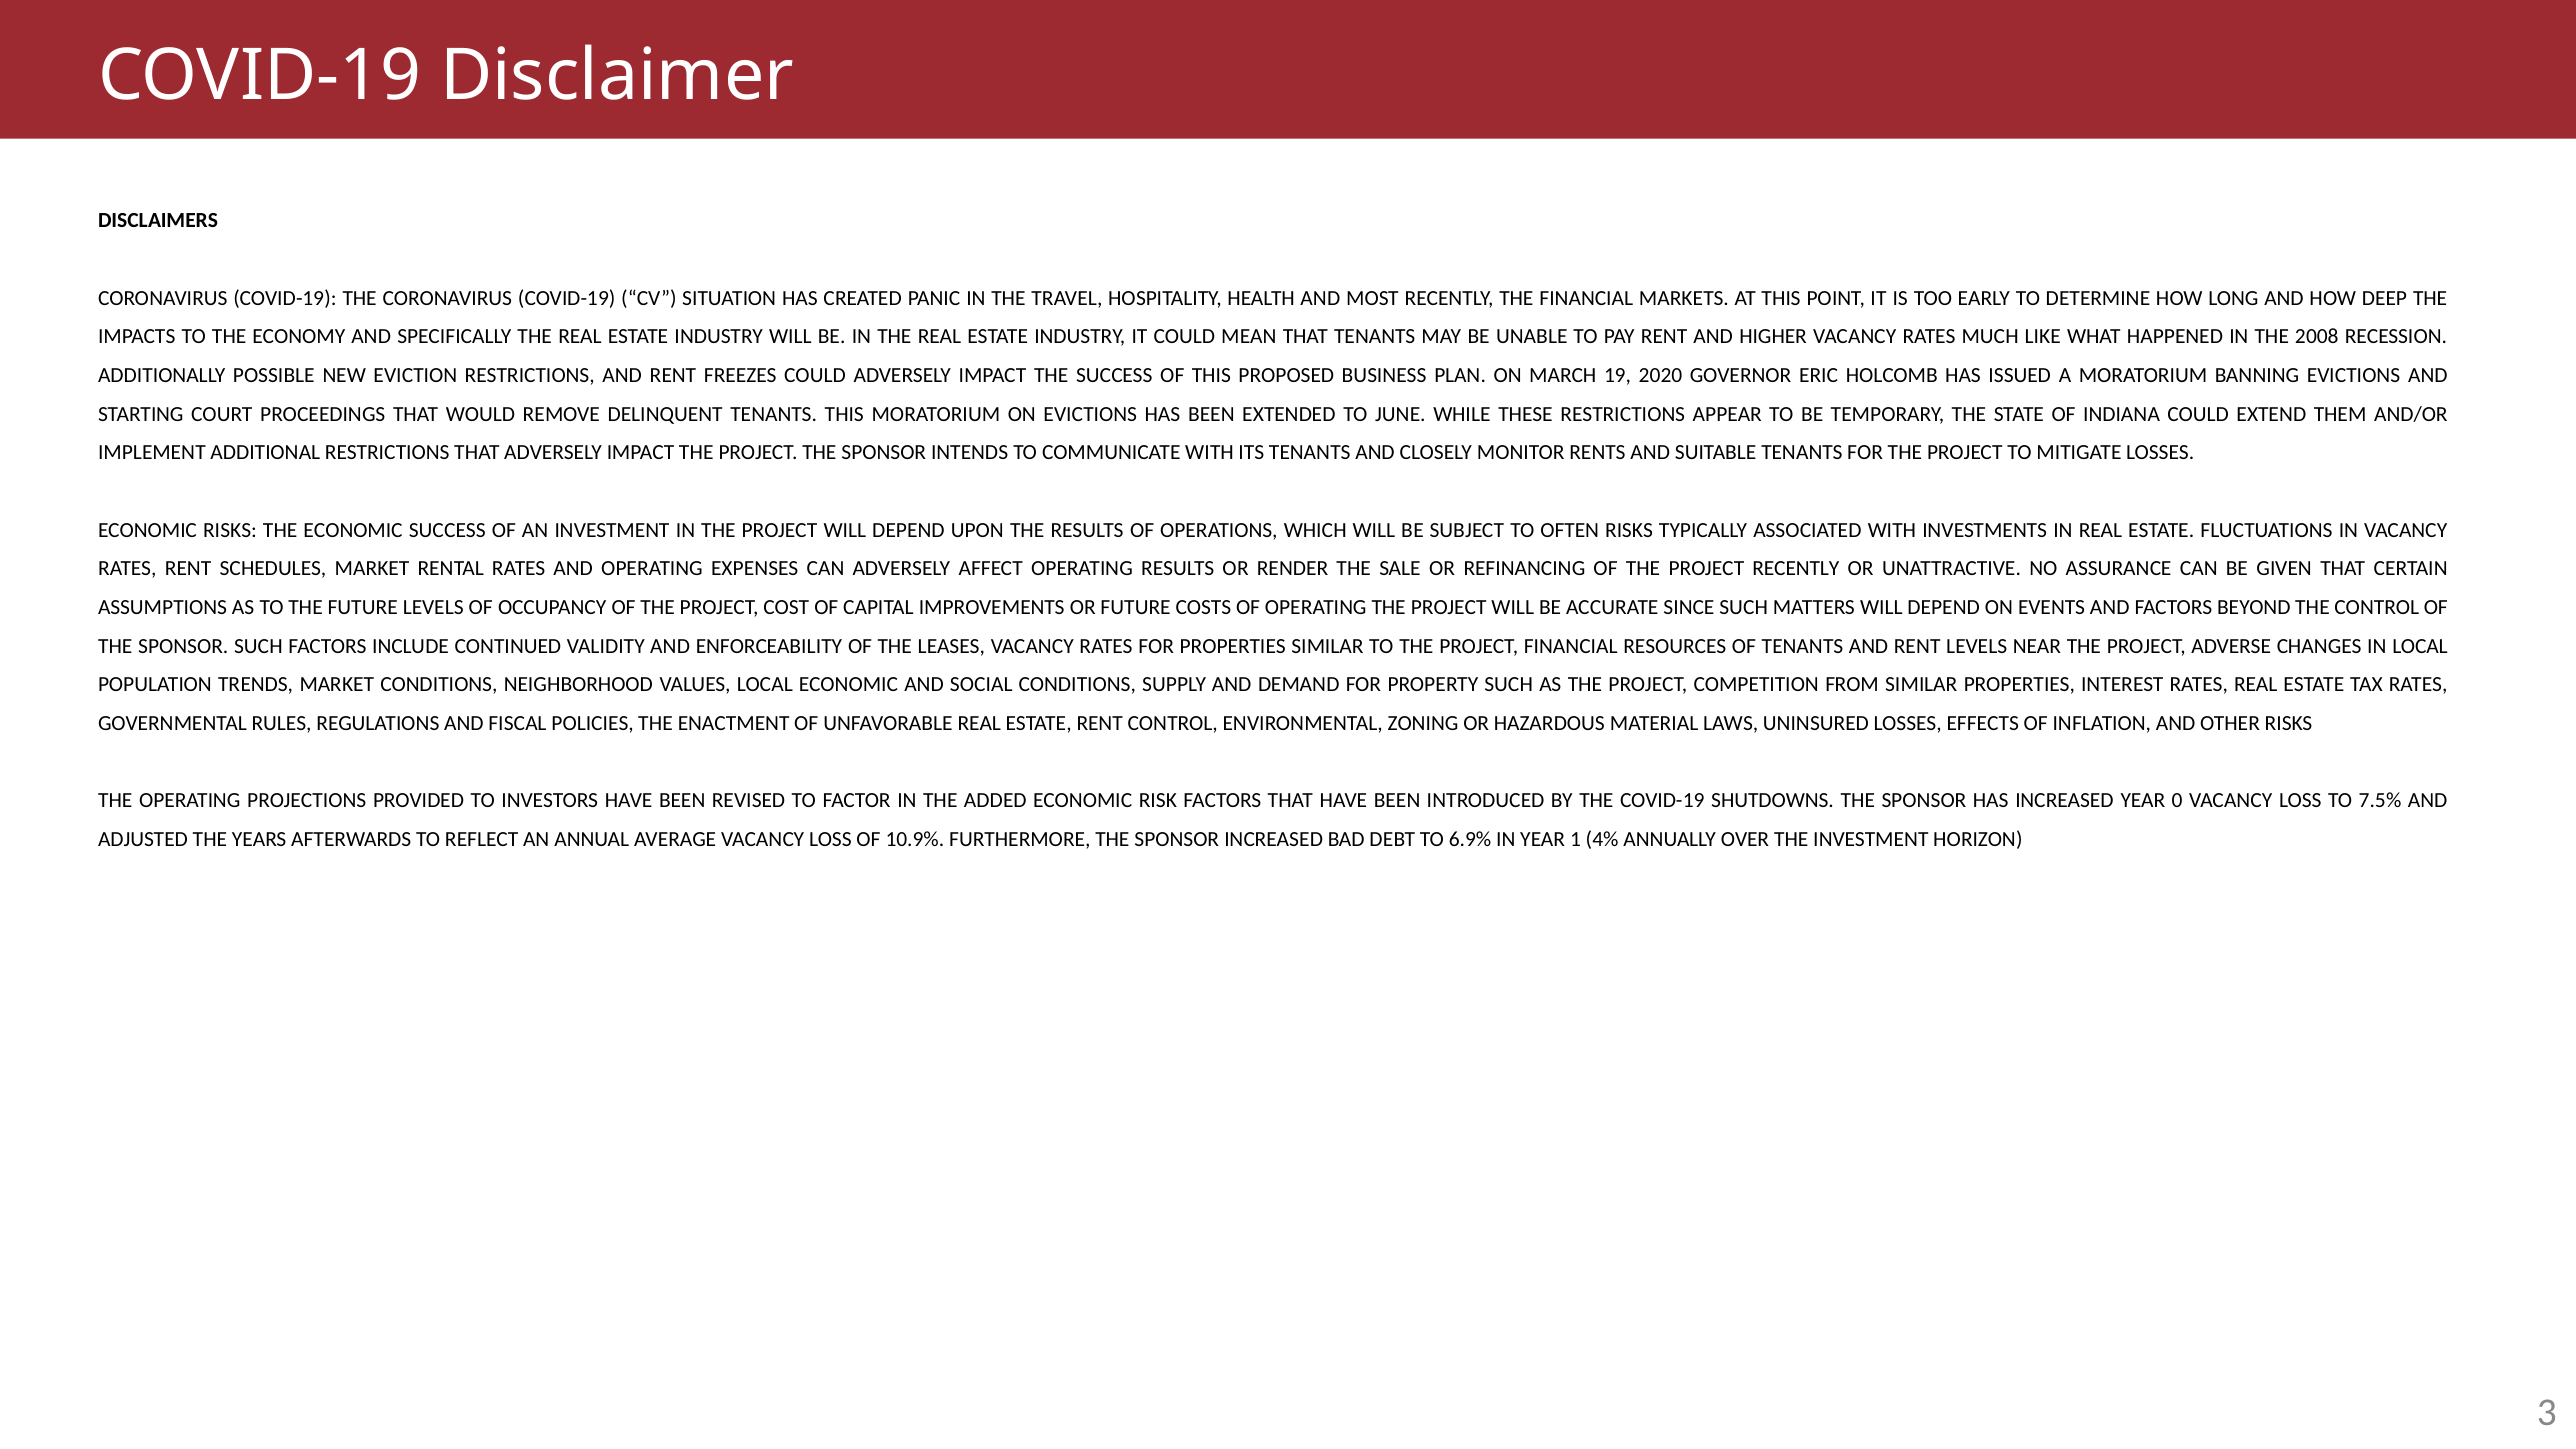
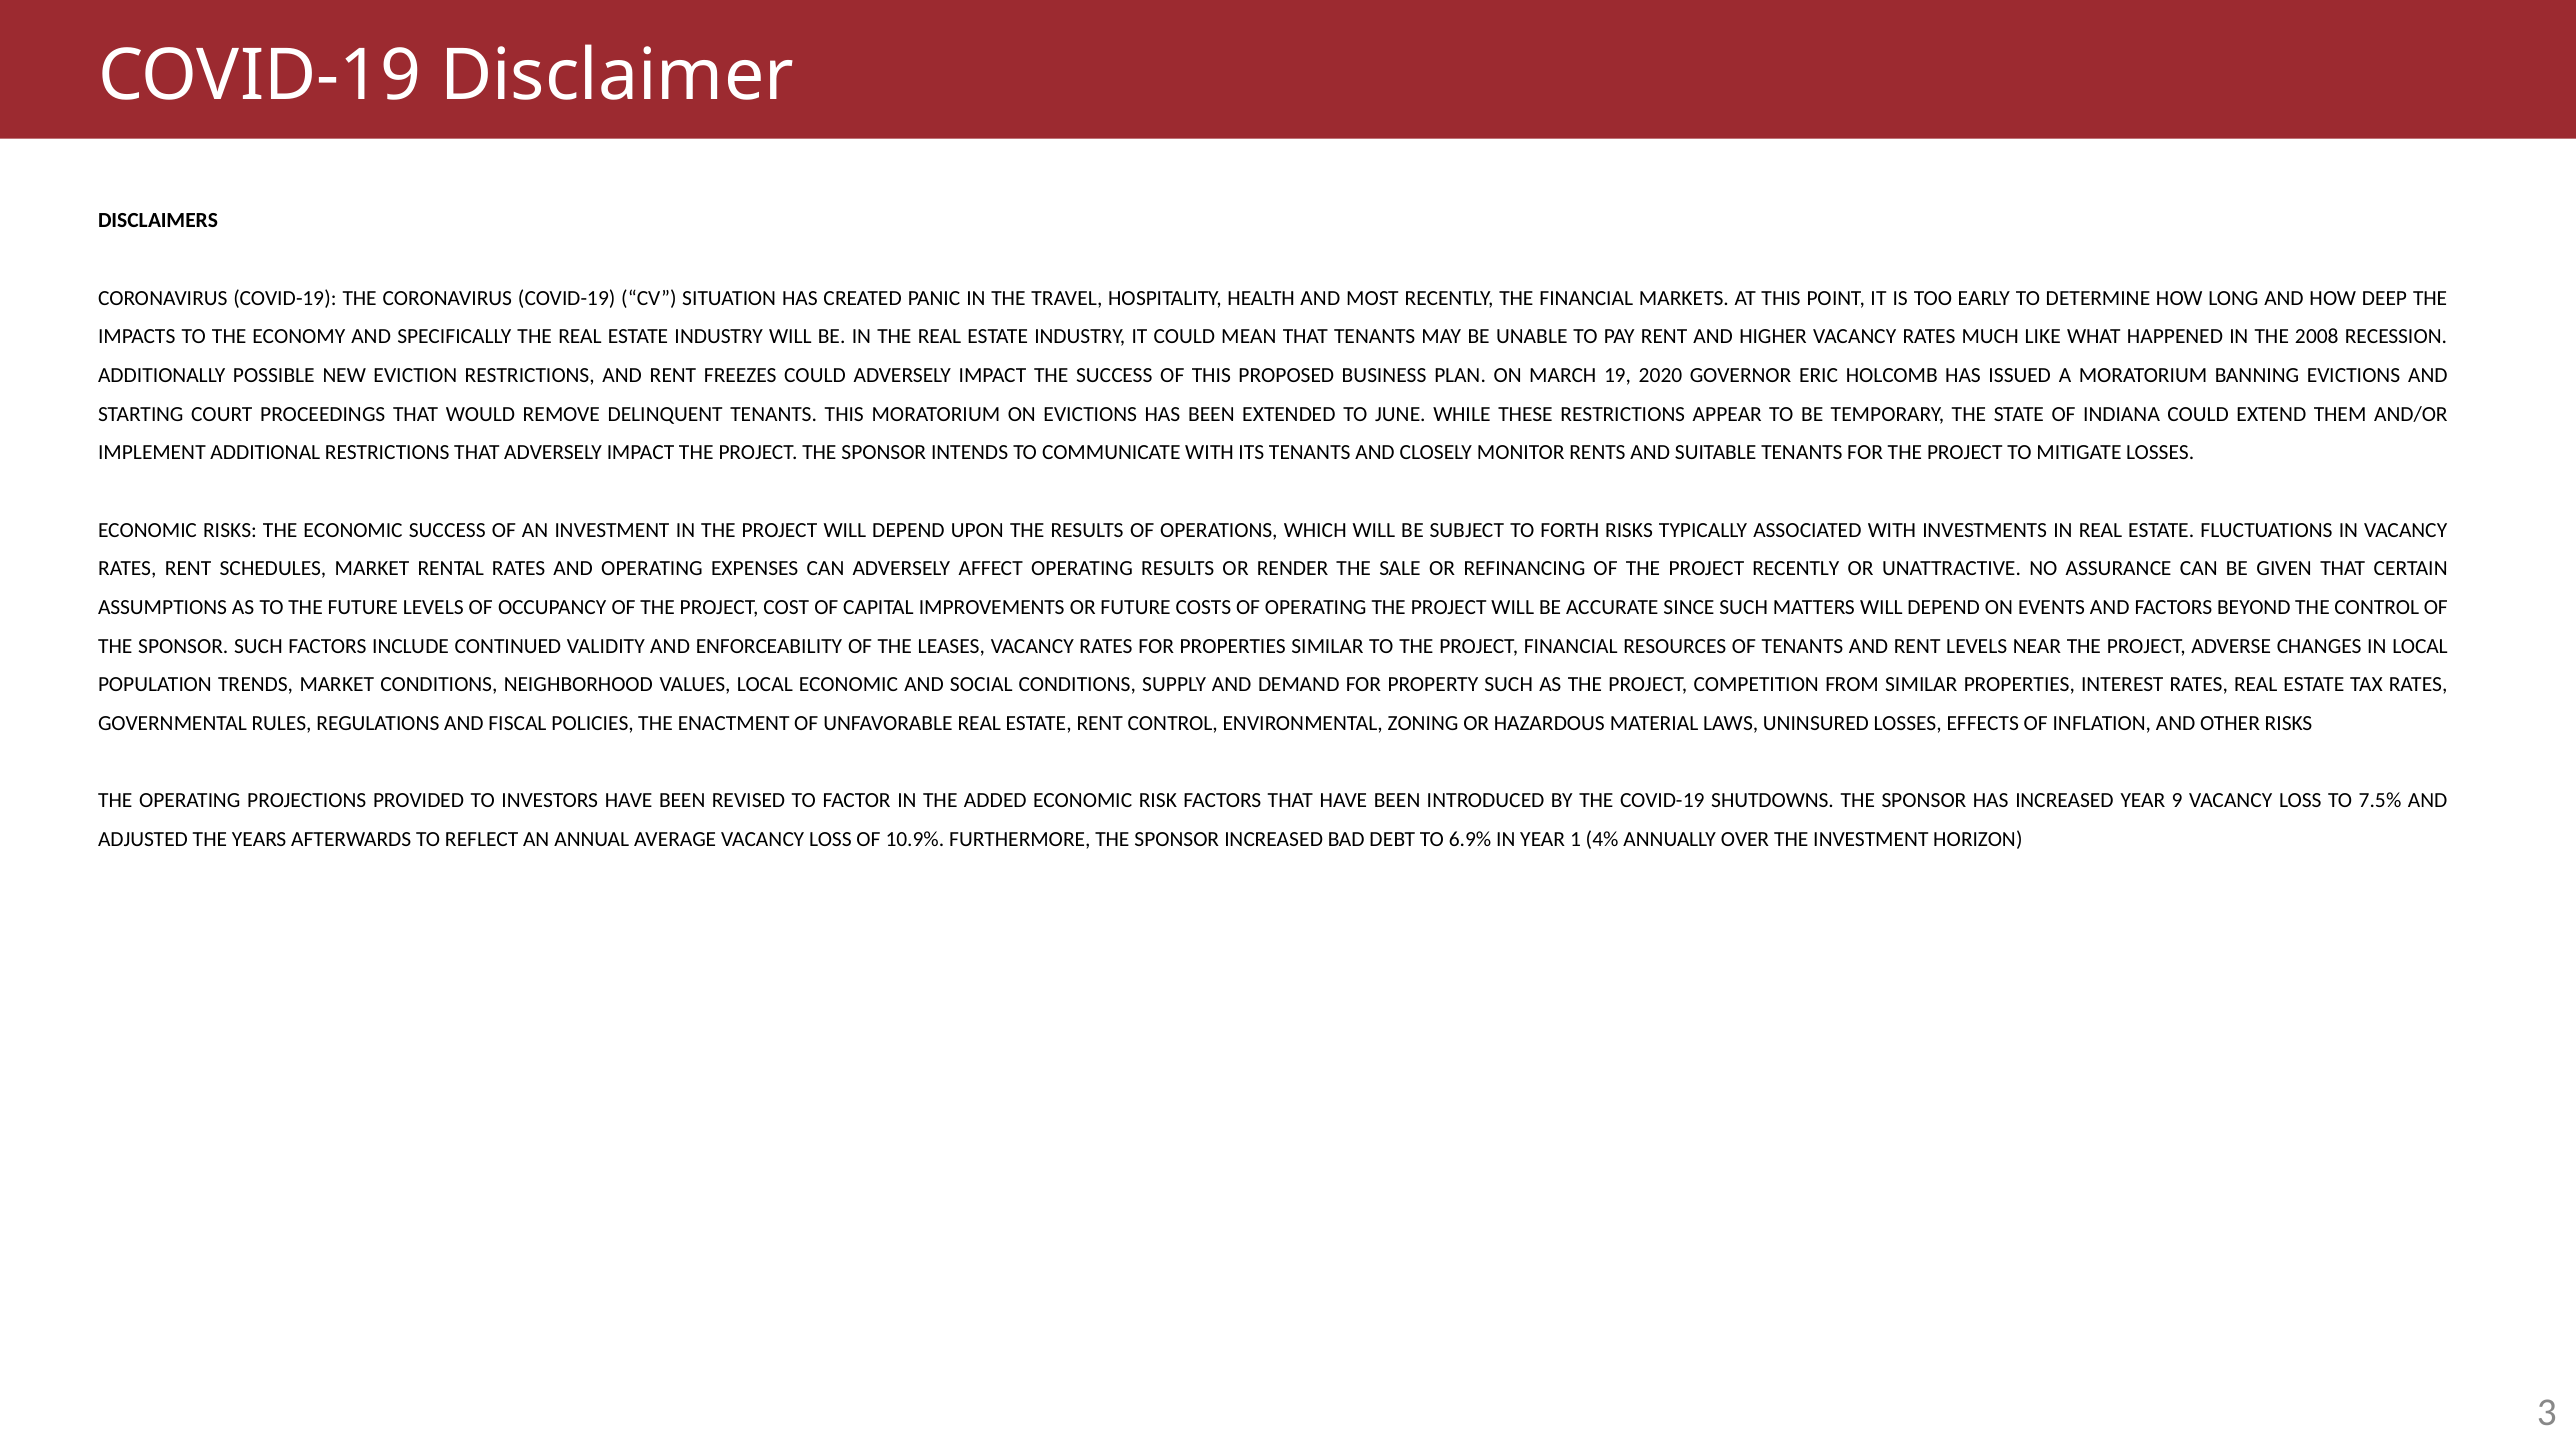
OFTEN: OFTEN -> FORTH
0: 0 -> 9
